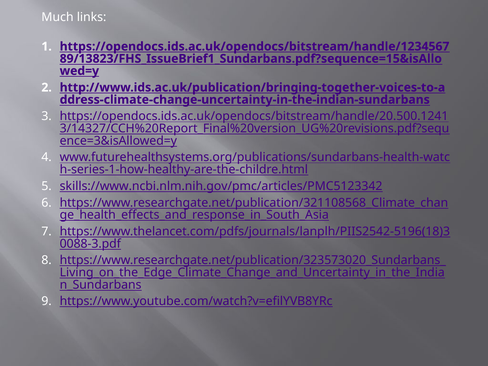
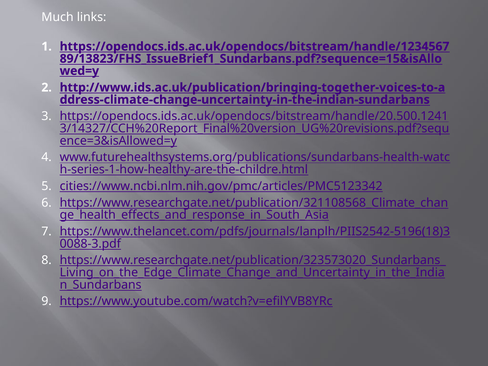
skills://www.ncbi.nlm.nih.gov/pmc/articles/PMC5123342: skills://www.ncbi.nlm.nih.gov/pmc/articles/PMC5123342 -> cities://www.ncbi.nlm.nih.gov/pmc/articles/PMC5123342
